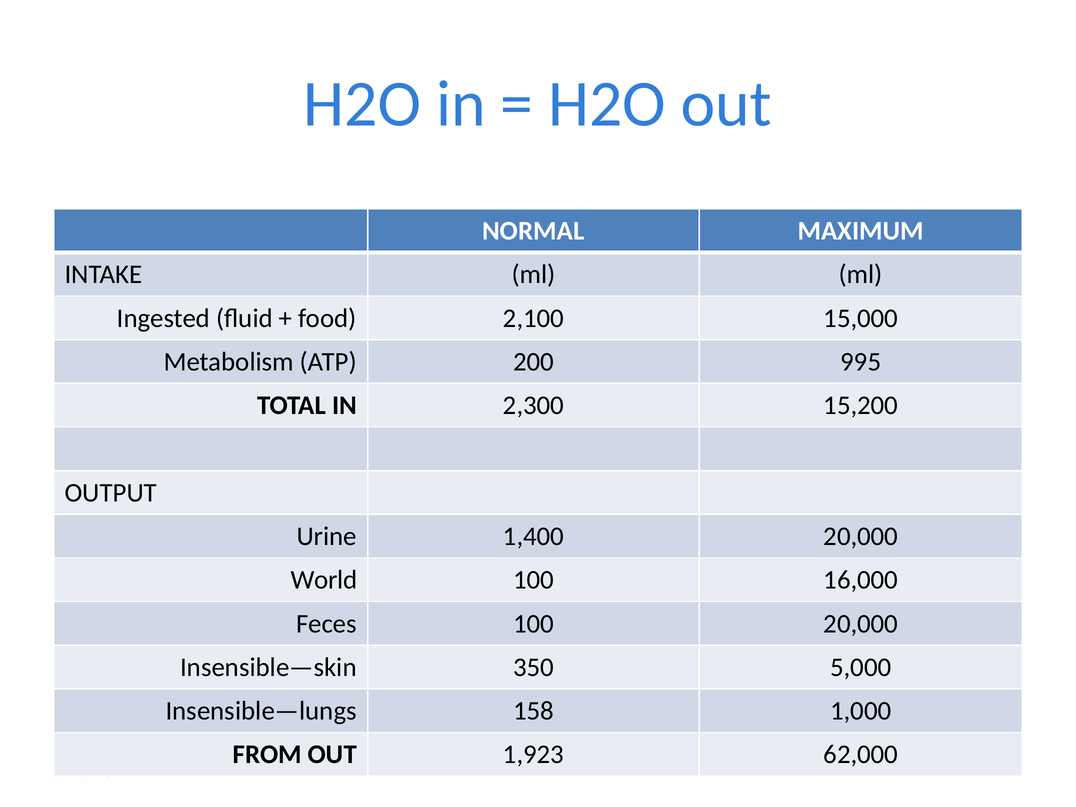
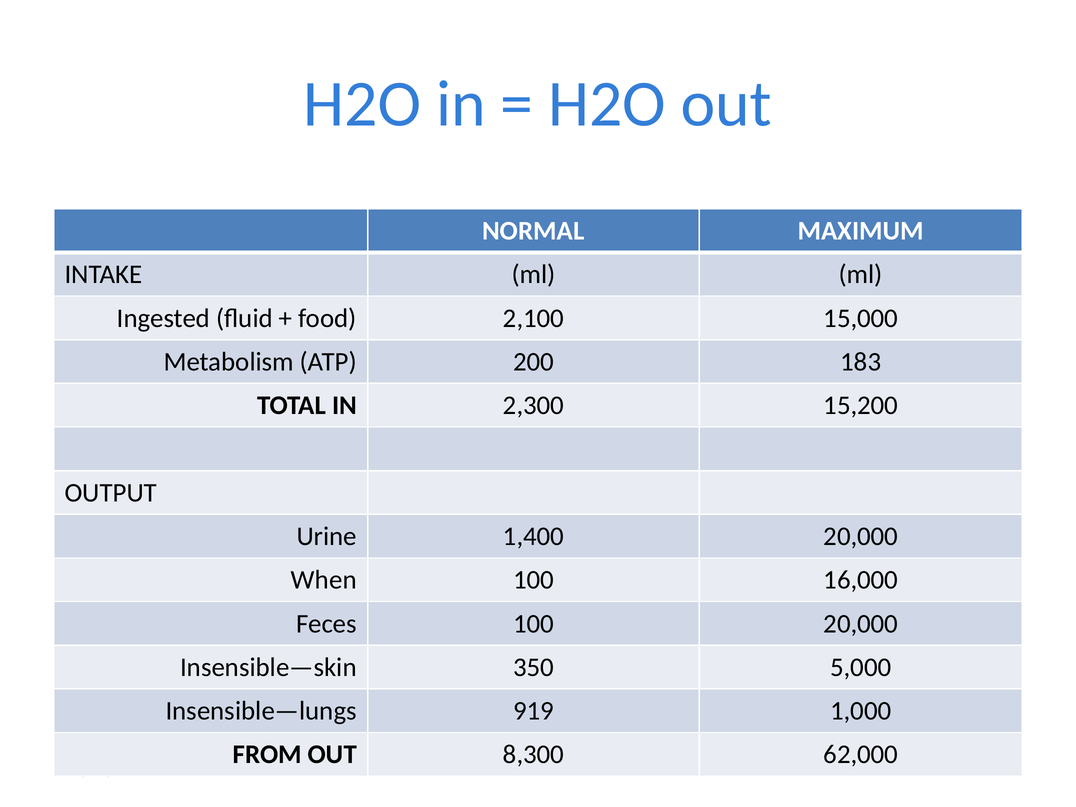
995: 995 -> 183
World: World -> When
158: 158 -> 919
1,923: 1,923 -> 8,300
